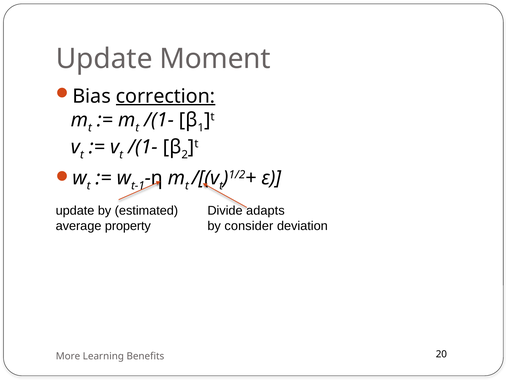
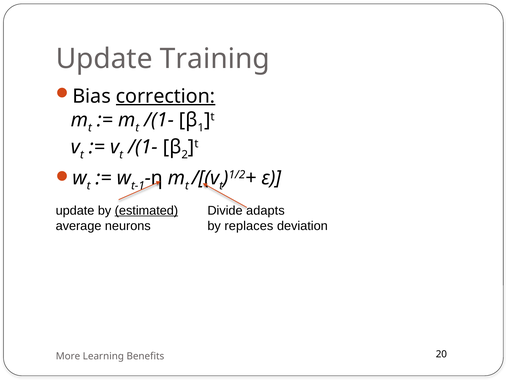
Moment: Moment -> Training
estimated underline: none -> present
property: property -> neurons
consider: consider -> replaces
